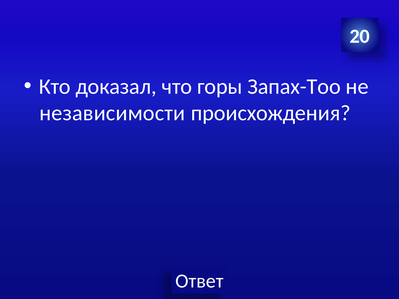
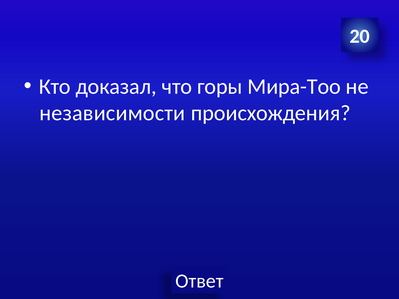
Запах-Тоо: Запах-Тоо -> Мира-Тоо
